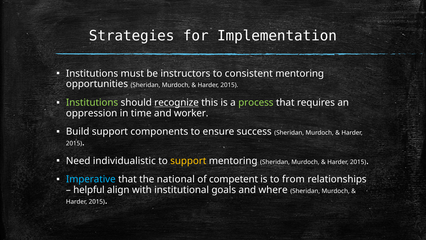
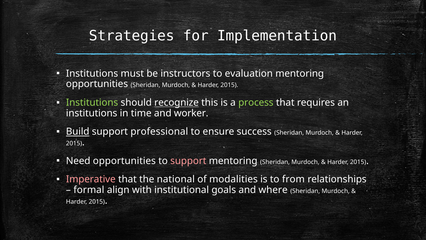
consistent: consistent -> evaluation
oppression at (92, 113): oppression -> institutions
Build underline: none -> present
components: components -> professional
Need individualistic: individualistic -> opportunities
support at (188, 161) colour: yellow -> pink
Imperative colour: light blue -> pink
competent: competent -> modalities
helpful: helpful -> formal
